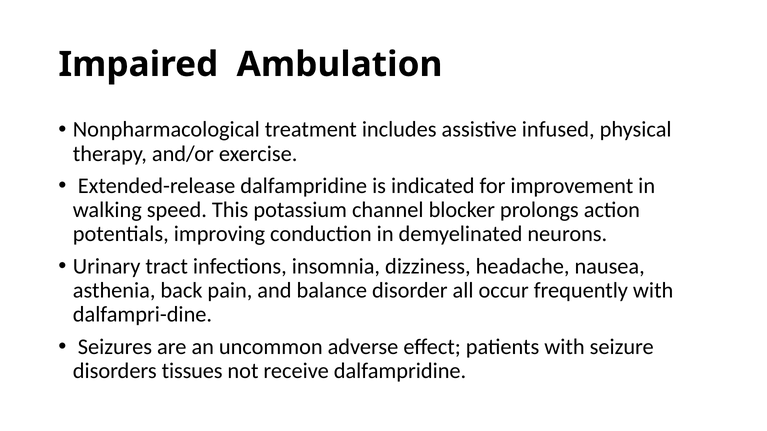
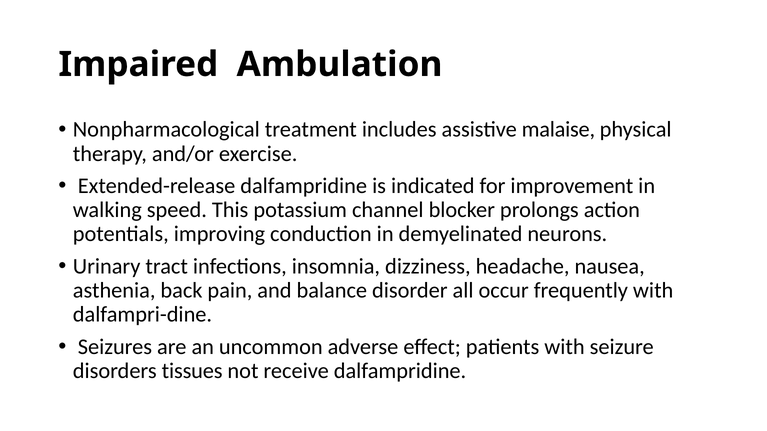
infused: infused -> malaise
